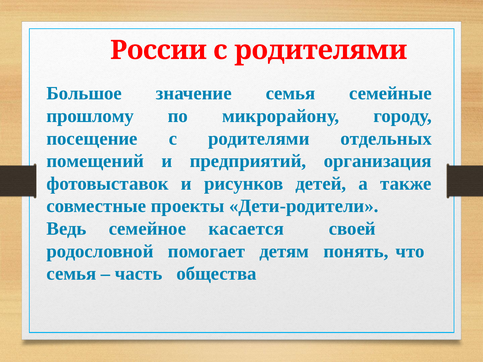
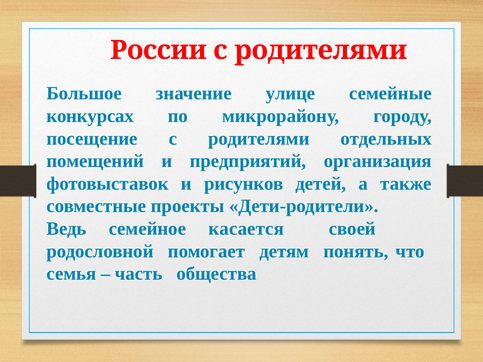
значение семья: семья -> улице
прошлому: прошлому -> конкурсах
